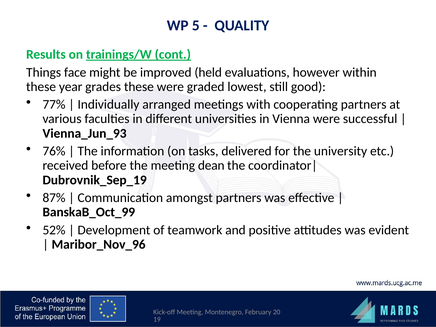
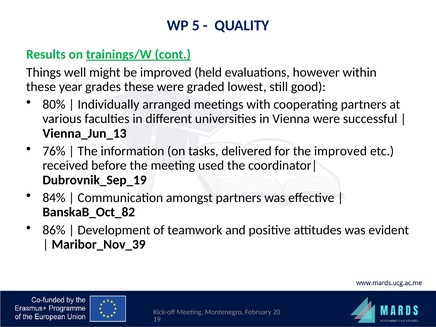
face: face -> well
77%: 77% -> 80%
Vienna_Jun_93: Vienna_Jun_93 -> Vienna_Jun_13
the university: university -> improved
dean: dean -> used
87%: 87% -> 84%
BanskaB_Oct_99: BanskaB_Oct_99 -> BanskaB_Oct_82
52%: 52% -> 86%
Maribor_Nov_96: Maribor_Nov_96 -> Maribor_Nov_39
